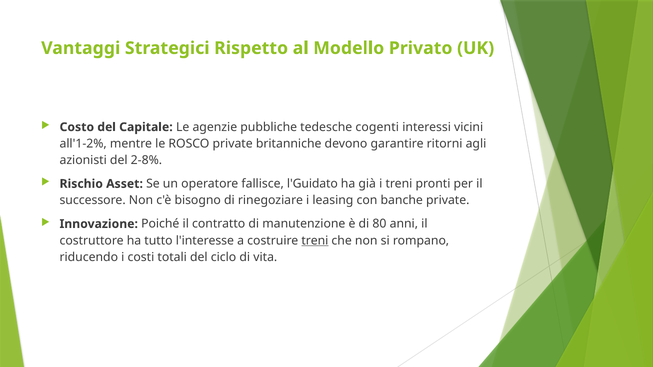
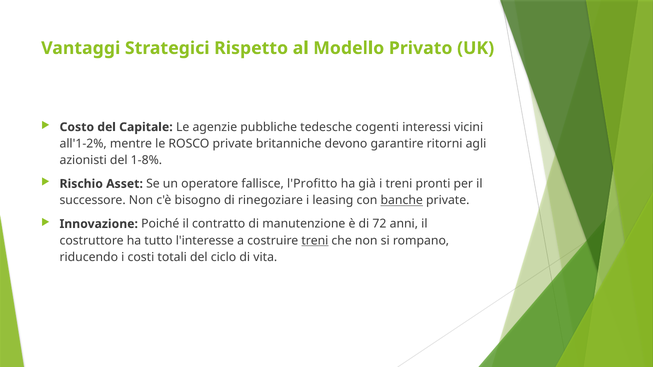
2-8%: 2-8% -> 1-8%
l'Guidato: l'Guidato -> l'Profitto
banche underline: none -> present
80: 80 -> 72
